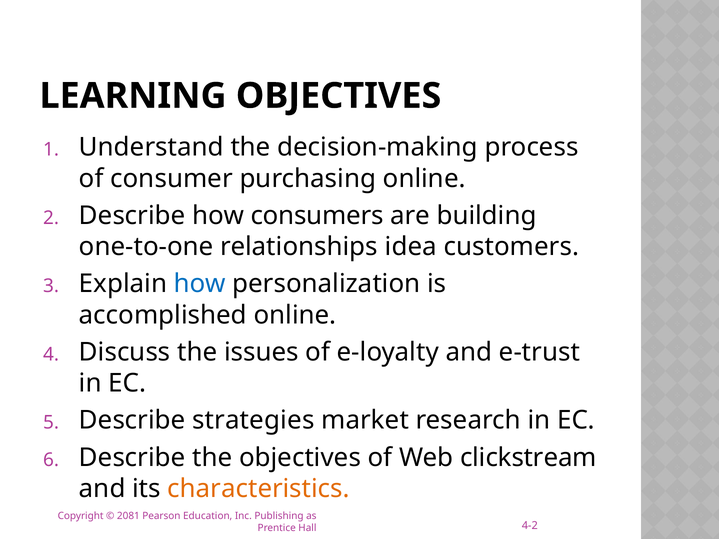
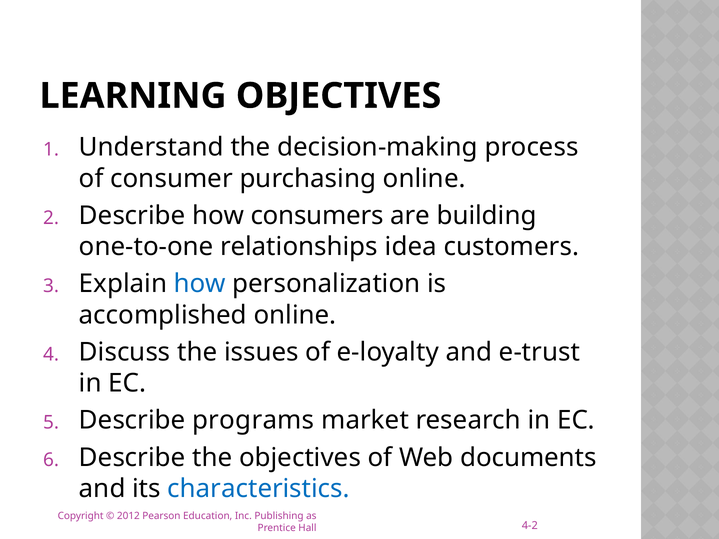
strategies: strategies -> programs
clickstream: clickstream -> documents
characteristics colour: orange -> blue
2081: 2081 -> 2012
